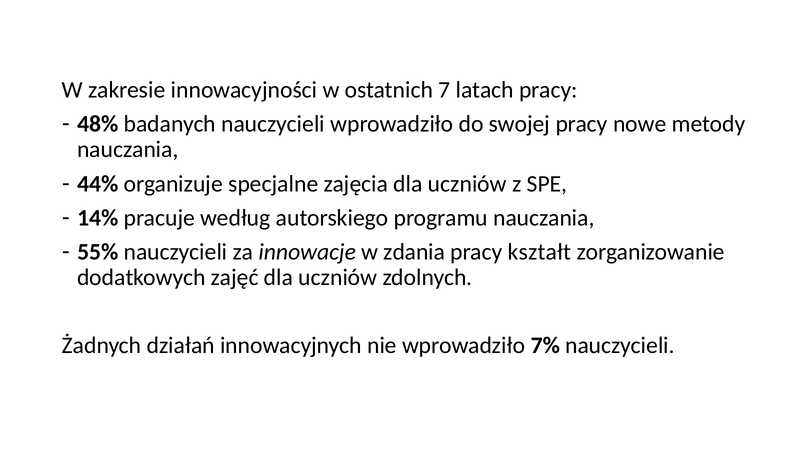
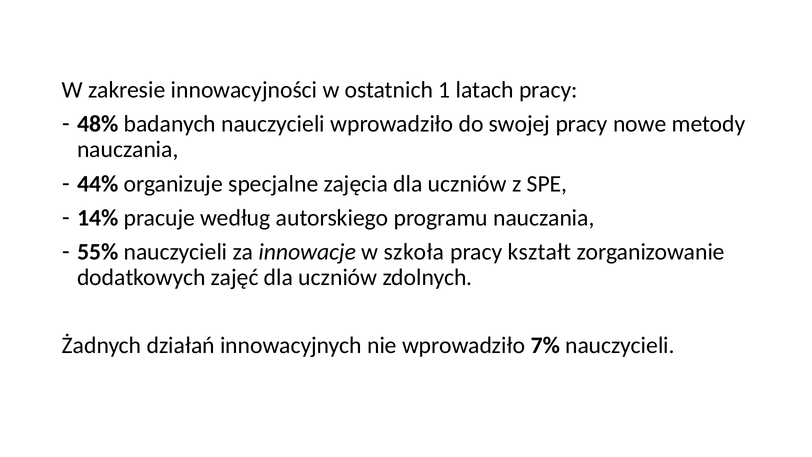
7: 7 -> 1
zdania: zdania -> szkoła
